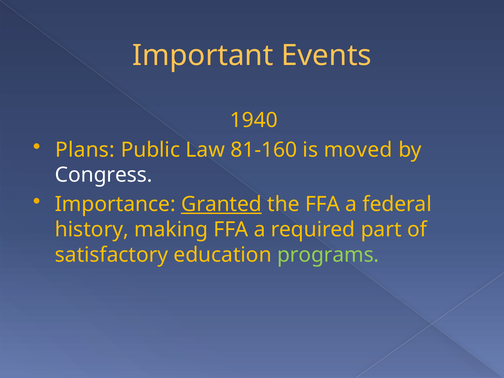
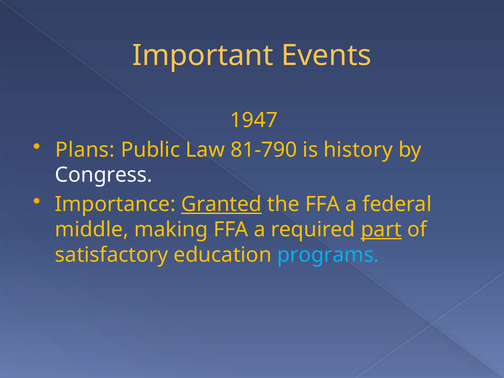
1940: 1940 -> 1947
81-160: 81-160 -> 81-790
moved: moved -> history
history: history -> middle
part underline: none -> present
programs colour: light green -> light blue
